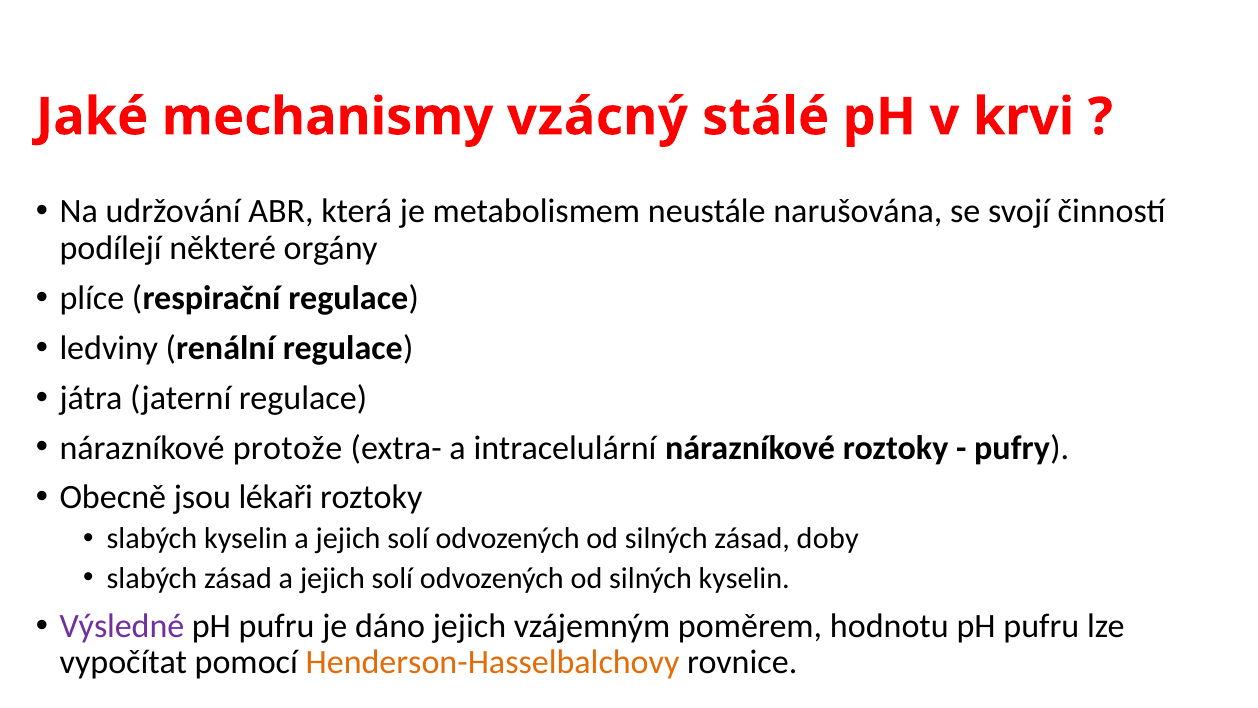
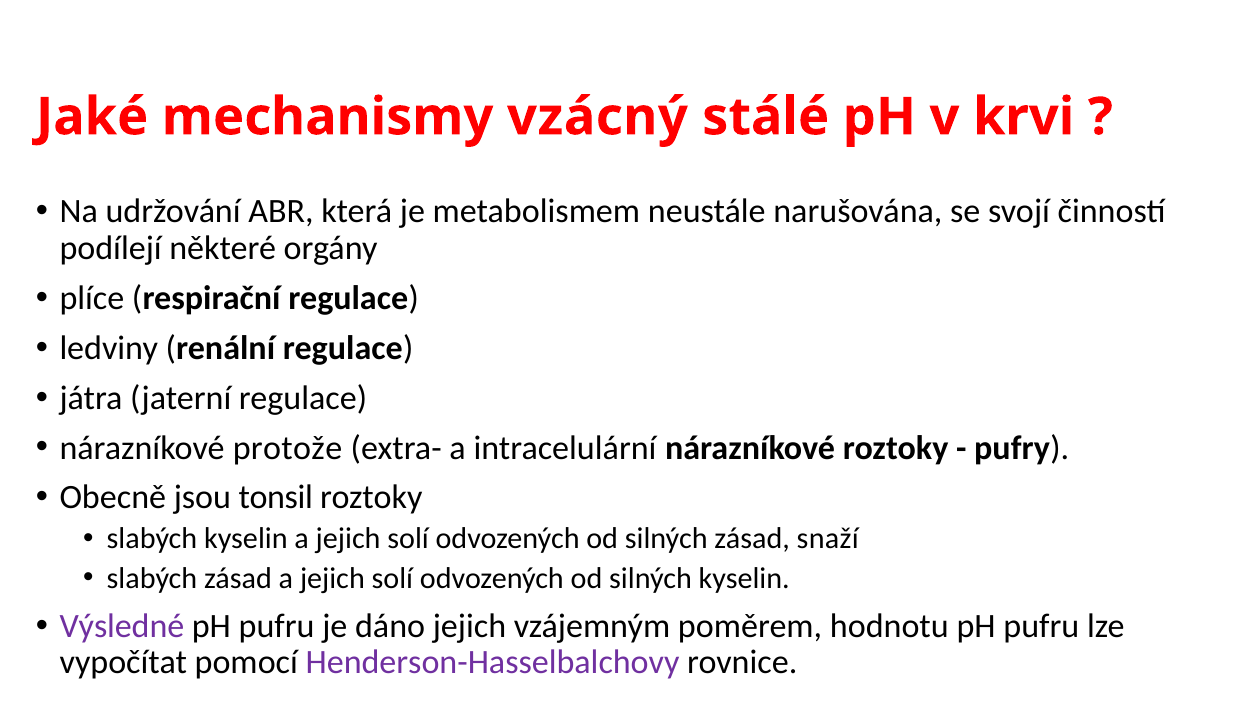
lékaři: lékaři -> tonsil
doby: doby -> snaží
Henderson-Hasselbalchovy colour: orange -> purple
